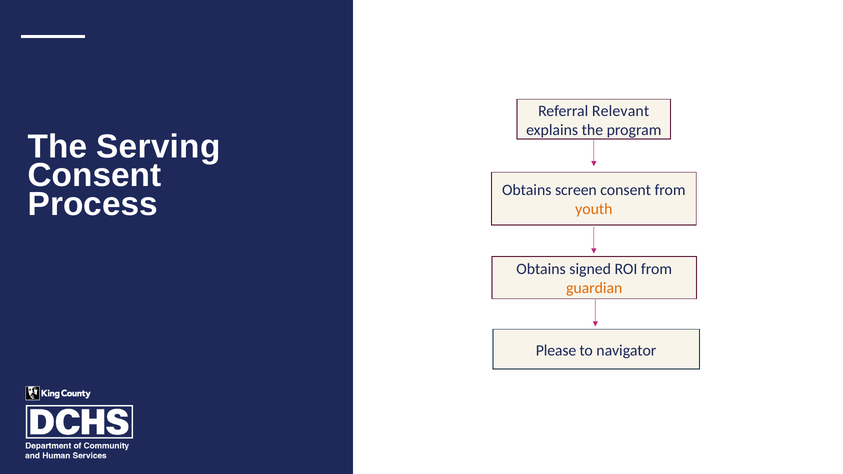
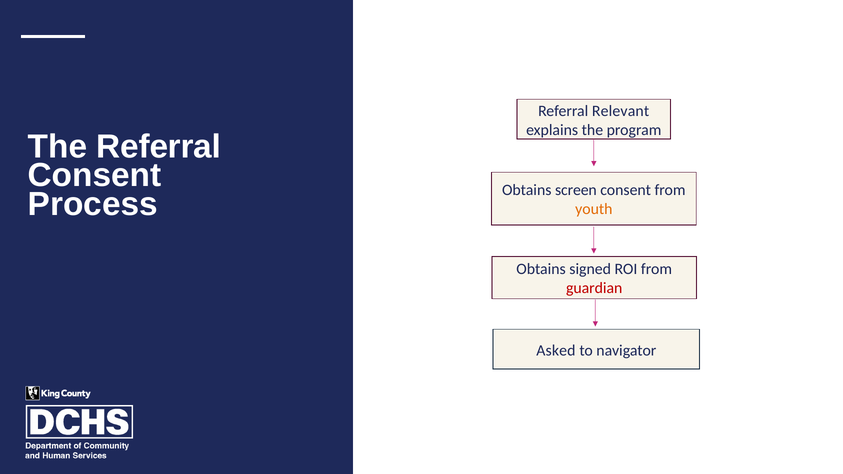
The Serving: Serving -> Referral
guardian colour: orange -> red
Please: Please -> Asked
